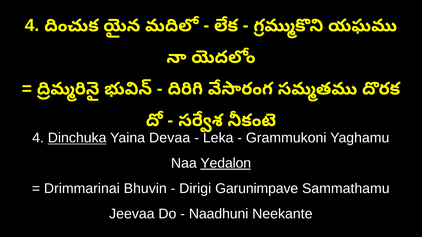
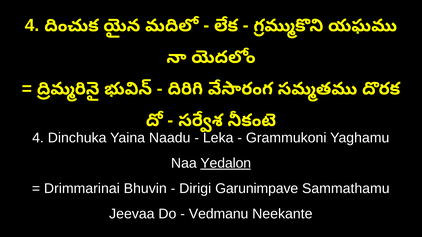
Dinchuka underline: present -> none
Devaa: Devaa -> Naadu
Naadhuni: Naadhuni -> Vedmanu
